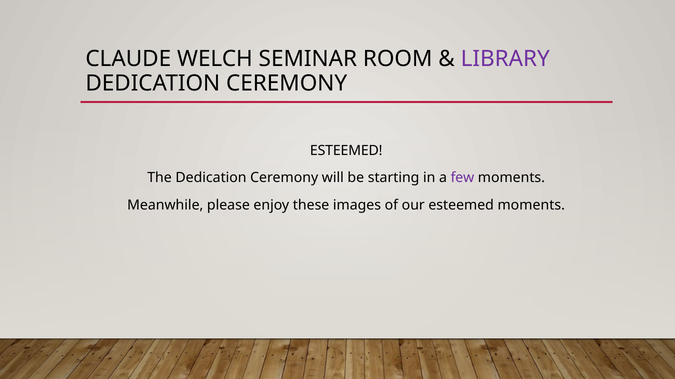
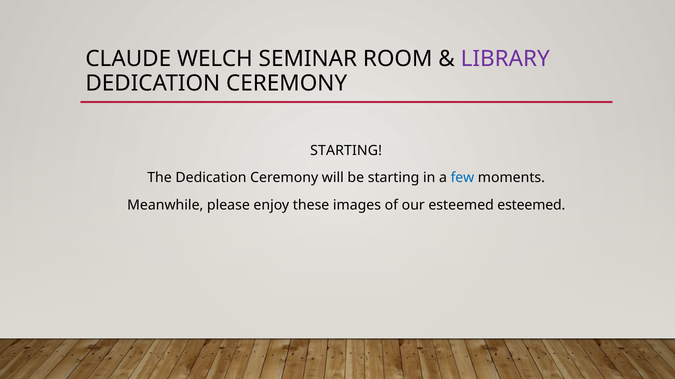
ESTEEMED at (346, 151): ESTEEMED -> STARTING
few colour: purple -> blue
esteemed moments: moments -> esteemed
